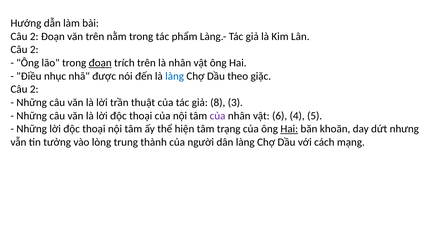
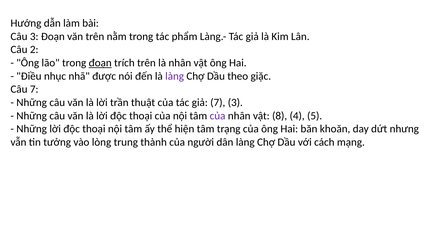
2 at (34, 36): 2 -> 3
làng at (175, 76) colour: blue -> purple
2 at (34, 89): 2 -> 7
giả 8: 8 -> 7
6: 6 -> 8
Hai at (289, 129) underline: present -> none
